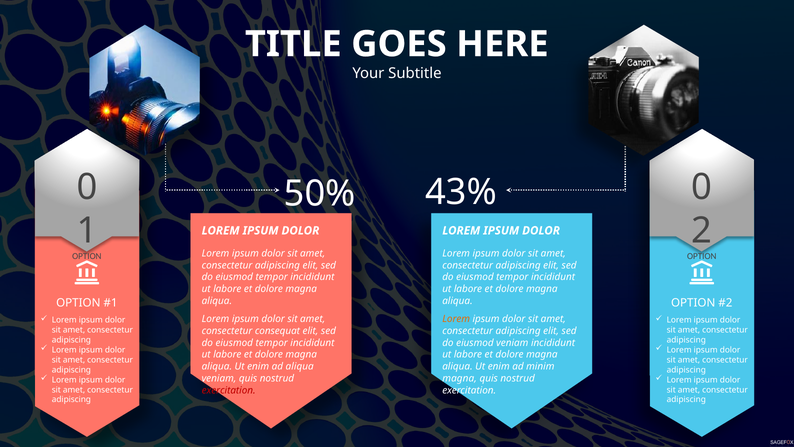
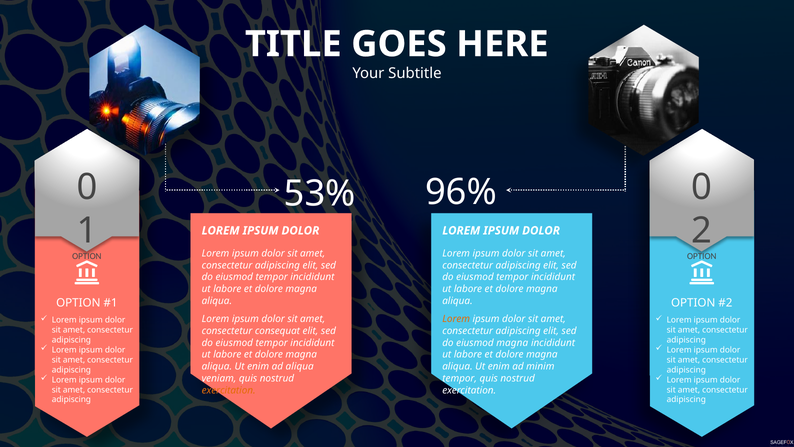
43%: 43% -> 96%
50%: 50% -> 53%
eiusmod veniam: veniam -> magna
magna at (460, 378): magna -> tempor
exercitation at (229, 390) colour: red -> orange
